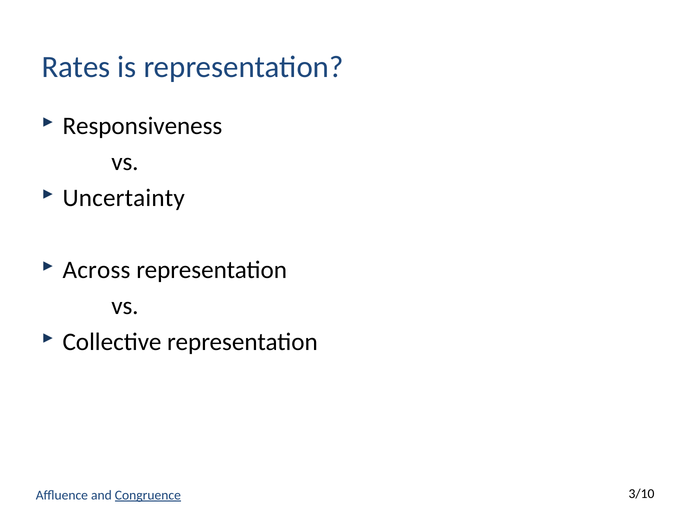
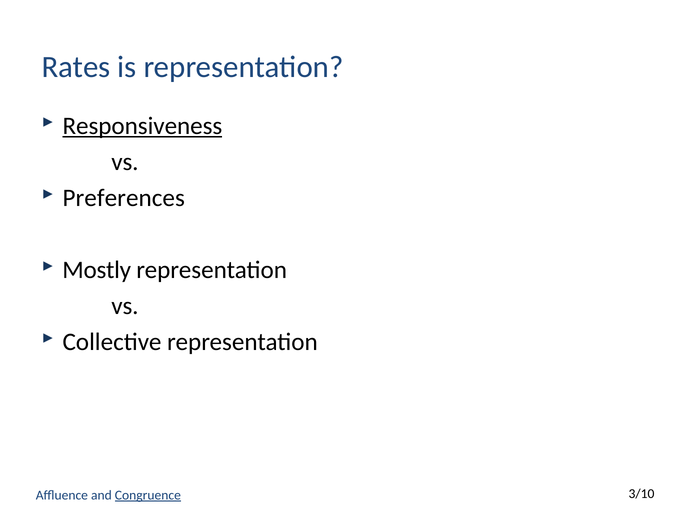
Responsiveness underline: none -> present
Uncertainty: Uncertainty -> Preferences
Across: Across -> Mostly
